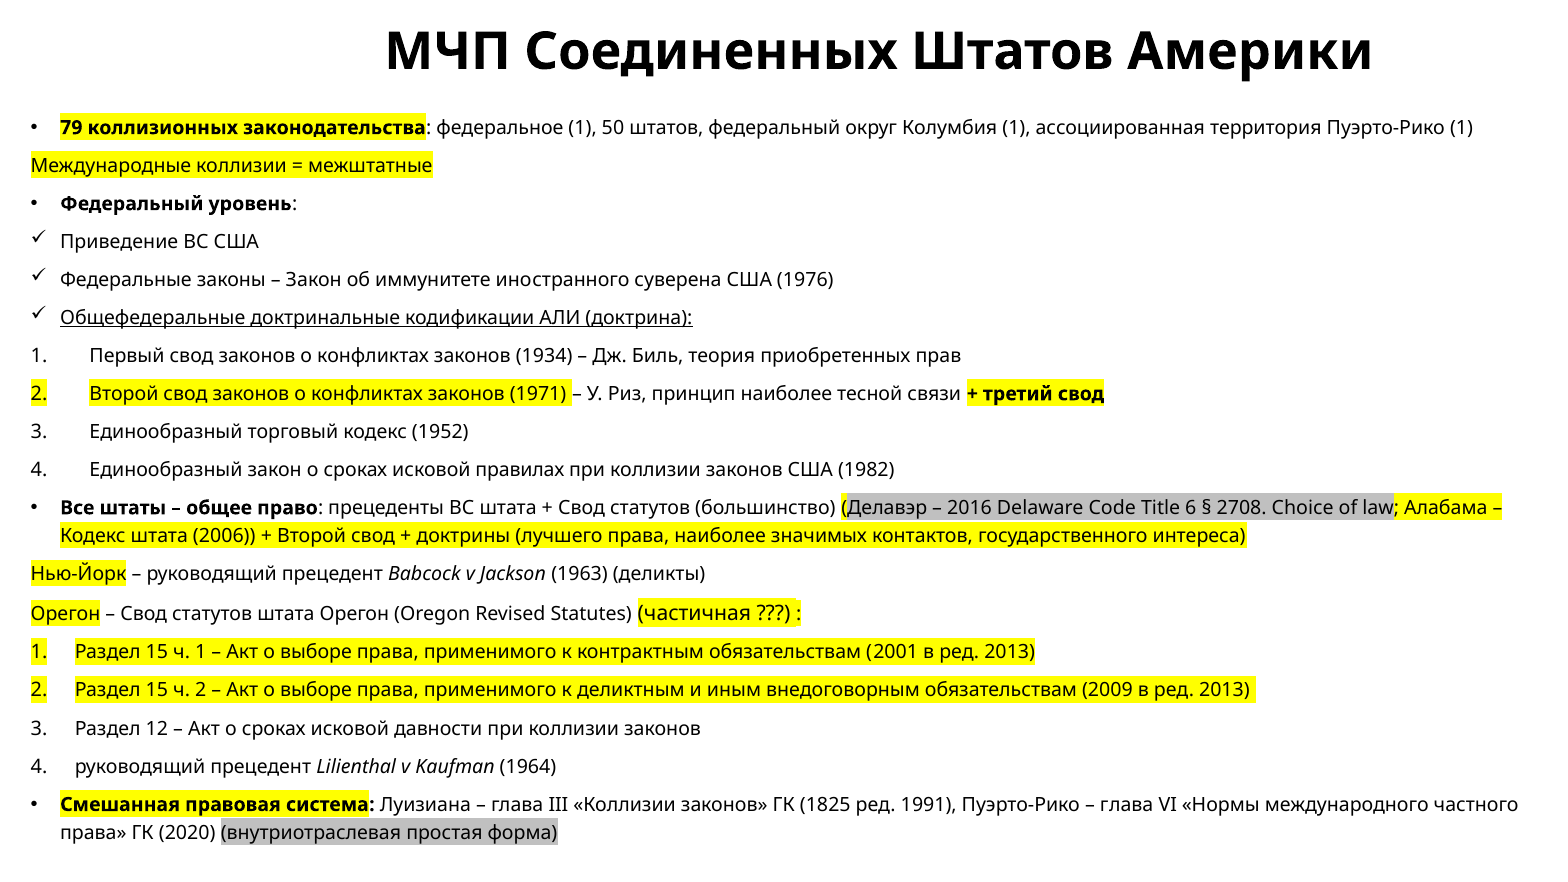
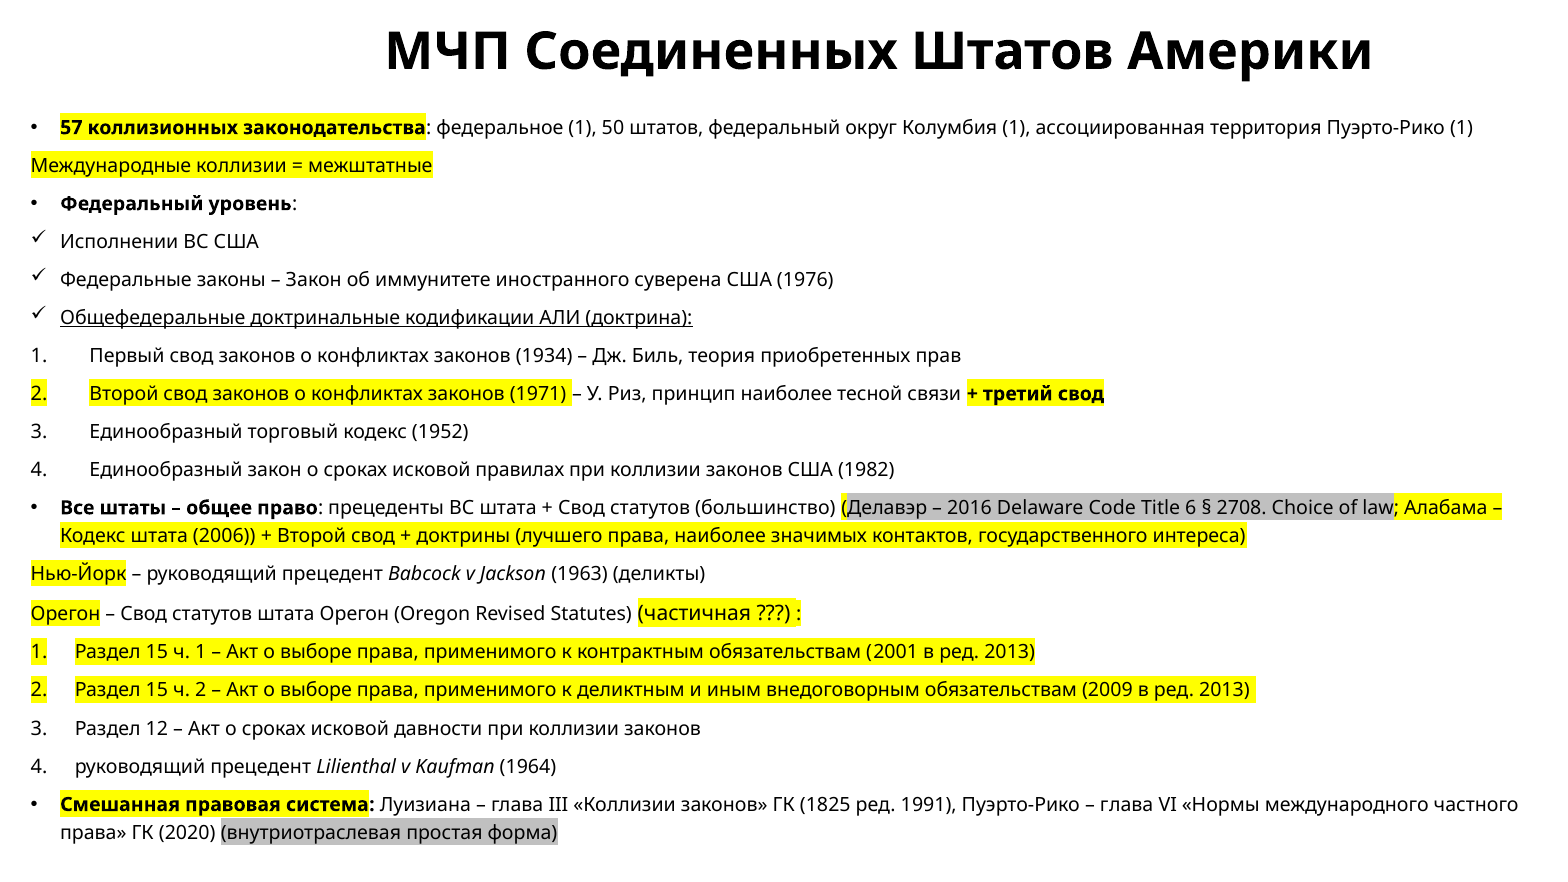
79: 79 -> 57
Приведение: Приведение -> Исполнении
